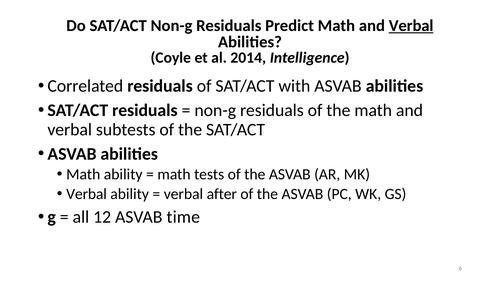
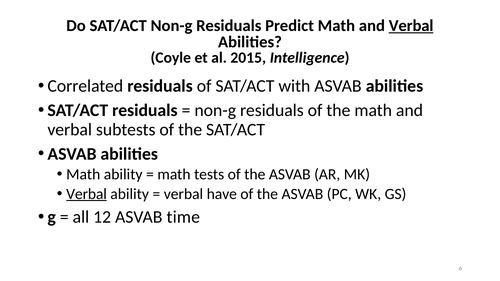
2014: 2014 -> 2015
Verbal at (87, 194) underline: none -> present
after: after -> have
